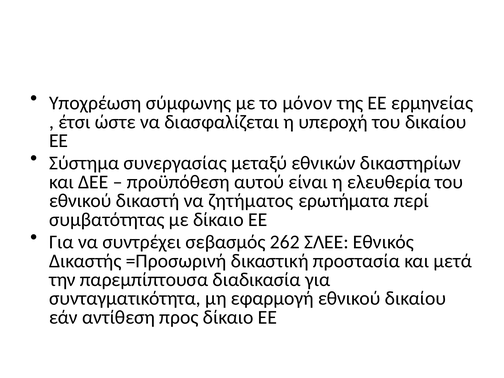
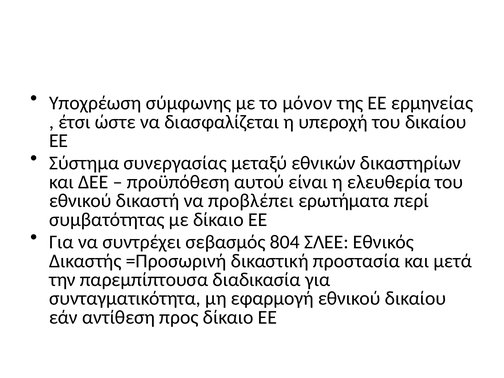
ζητήματος: ζητήματος -> προβλέπει
262: 262 -> 804
